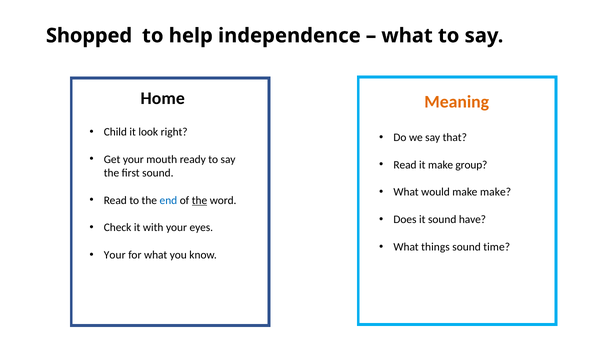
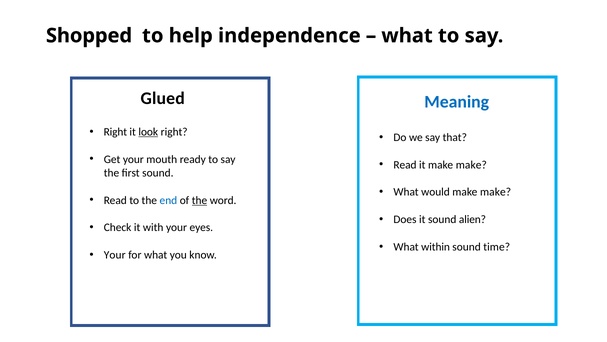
Home: Home -> Glued
Meaning colour: orange -> blue
Child at (115, 132): Child -> Right
look underline: none -> present
it make group: group -> make
have: have -> alien
things: things -> within
